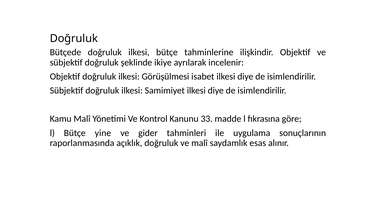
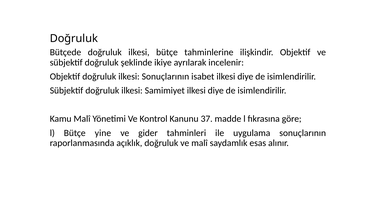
ilkesi Görüşülmesi: Görüşülmesi -> Sonuçlarının
33: 33 -> 37
